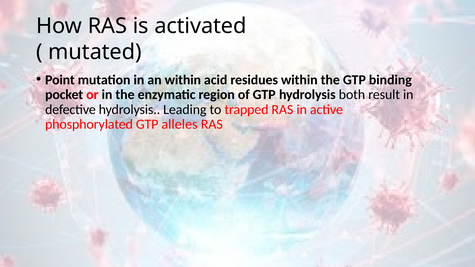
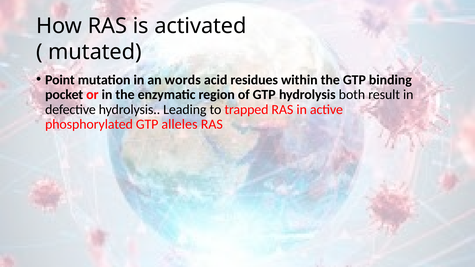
an within: within -> words
